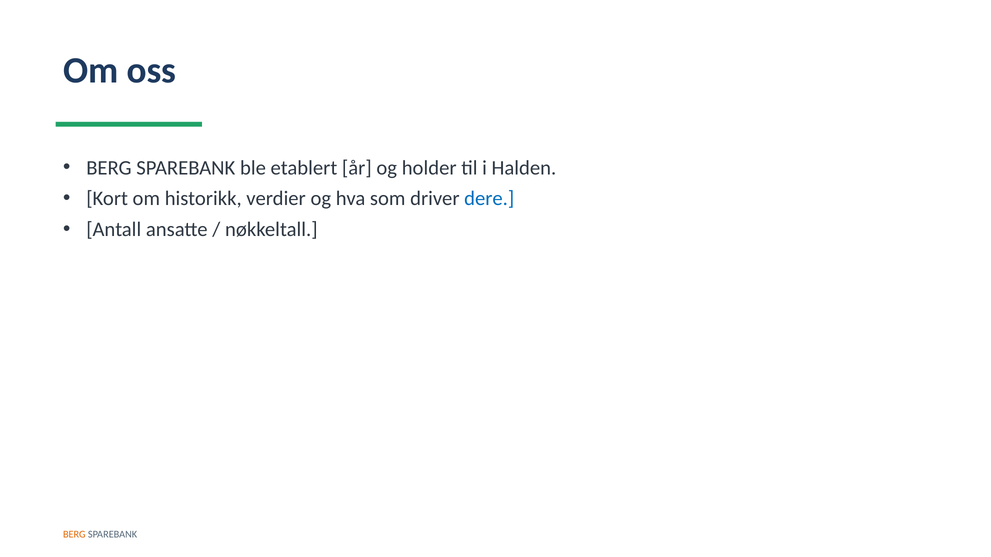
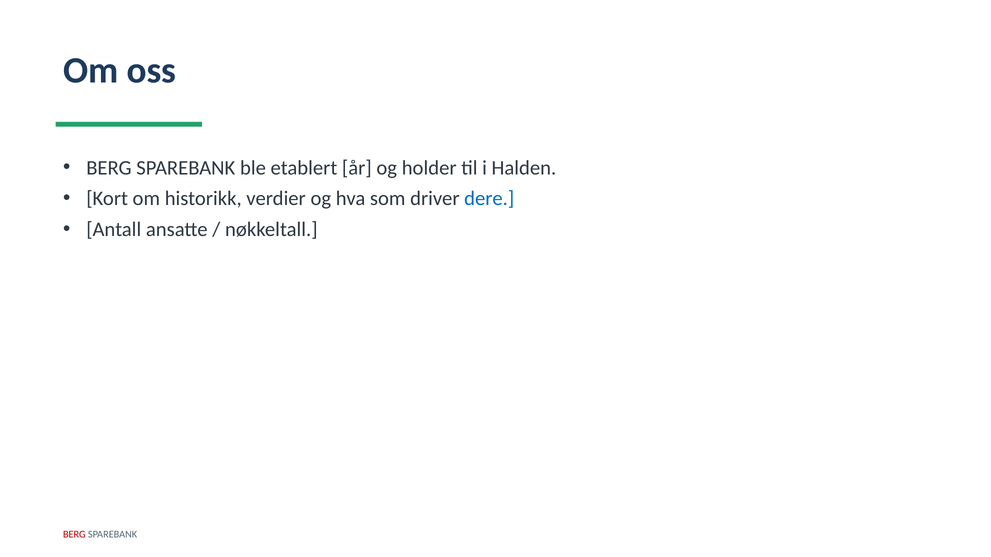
BERG at (74, 535) colour: orange -> red
